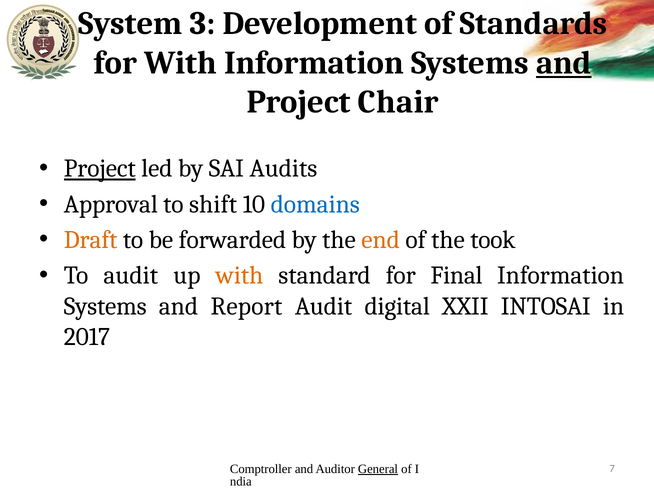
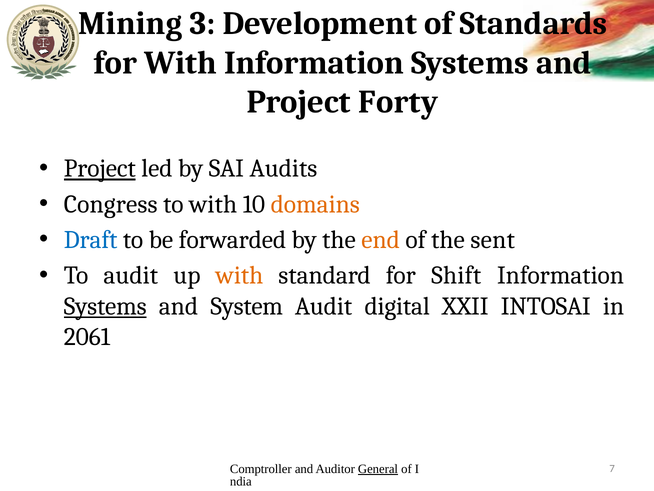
System: System -> Mining
and at (564, 63) underline: present -> none
Chair: Chair -> Forty
Approval: Approval -> Congress
to shift: shift -> with
domains colour: blue -> orange
Draft colour: orange -> blue
took: took -> sent
Final: Final -> Shift
Systems at (105, 306) underline: none -> present
Report: Report -> System
2017: 2017 -> 2061
